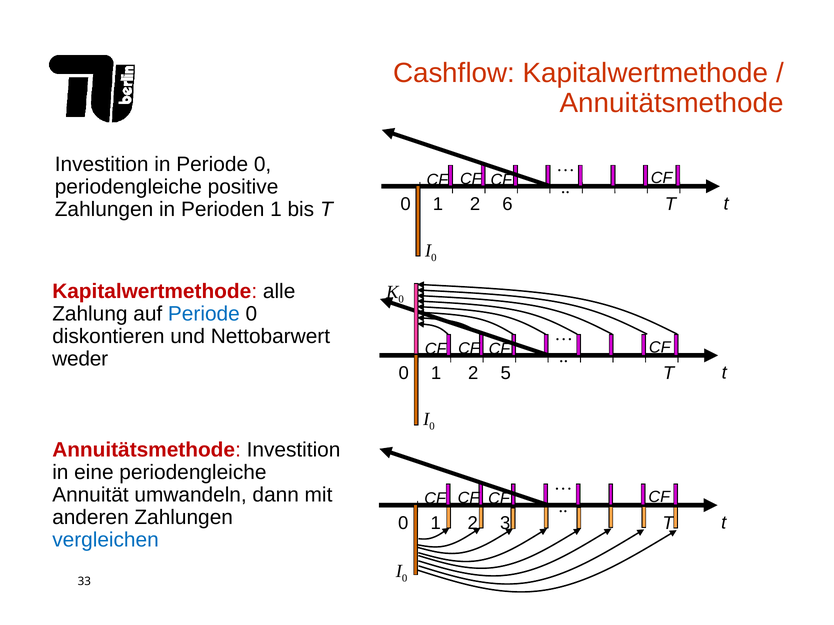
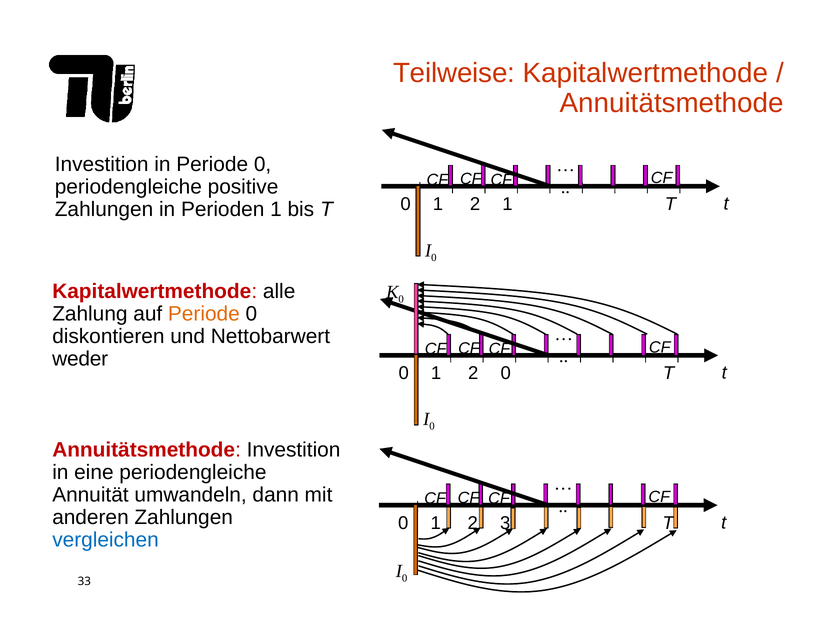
Cashflow: Cashflow -> Teilweise
2 6: 6 -> 1
Periode at (204, 314) colour: blue -> orange
2 5: 5 -> 0
